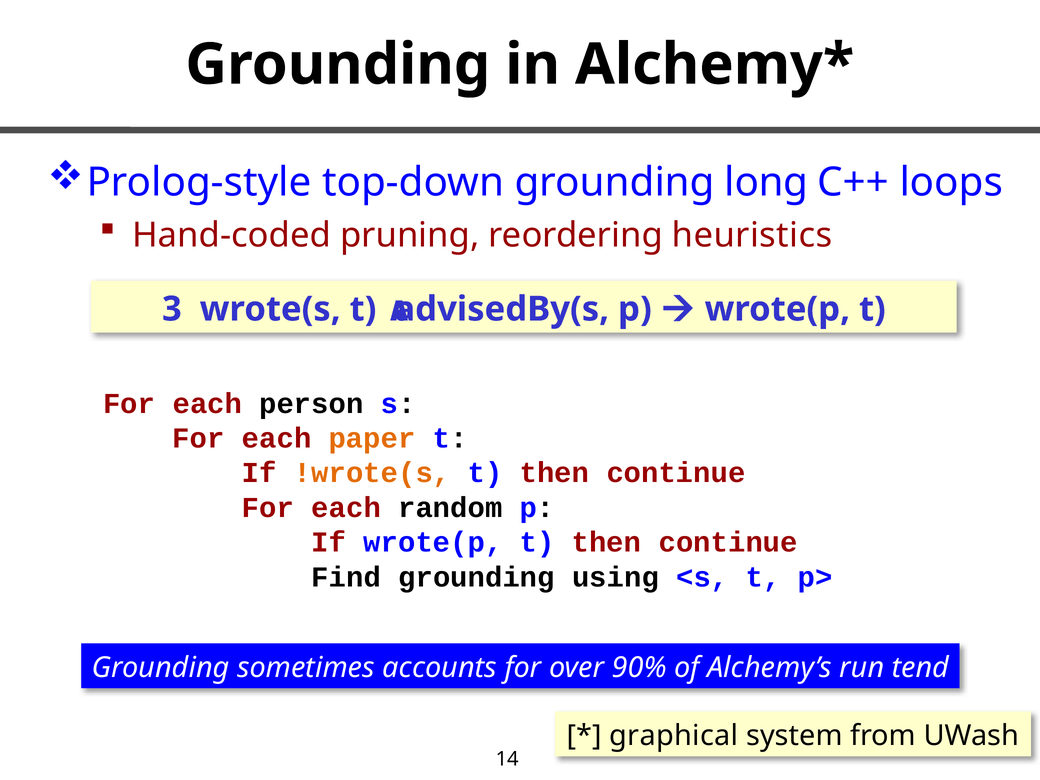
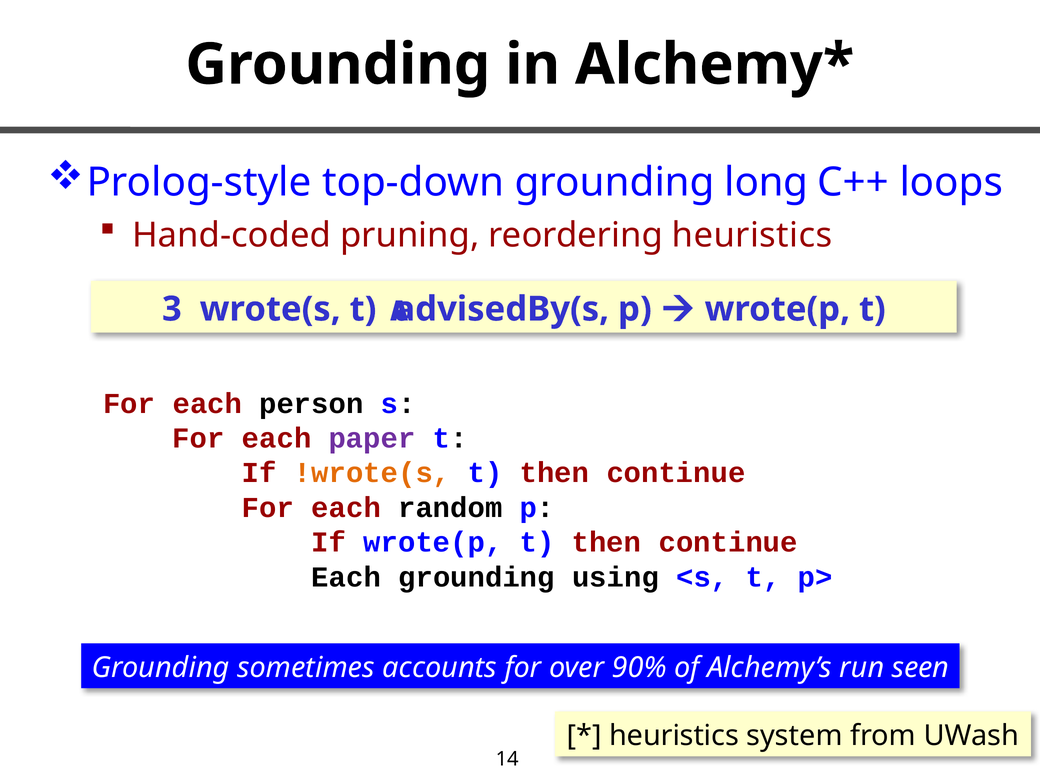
paper colour: orange -> purple
Find at (346, 577): Find -> Each
tend: tend -> seen
graphical at (674, 736): graphical -> heuristics
